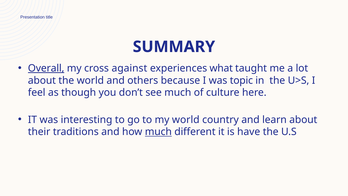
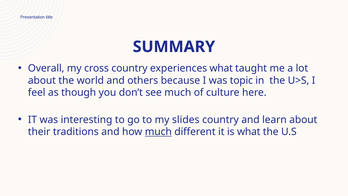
Overall underline: present -> none
cross against: against -> country
my world: world -> slides
is have: have -> what
